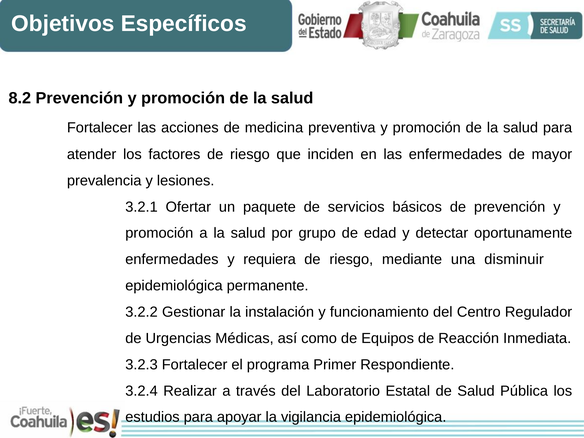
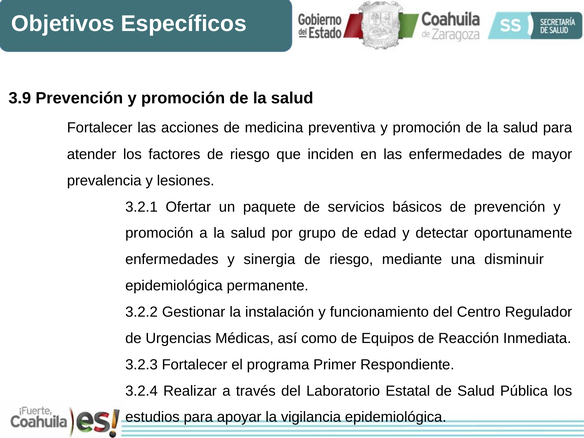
8.2: 8.2 -> 3.9
requiera: requiera -> sinergia
